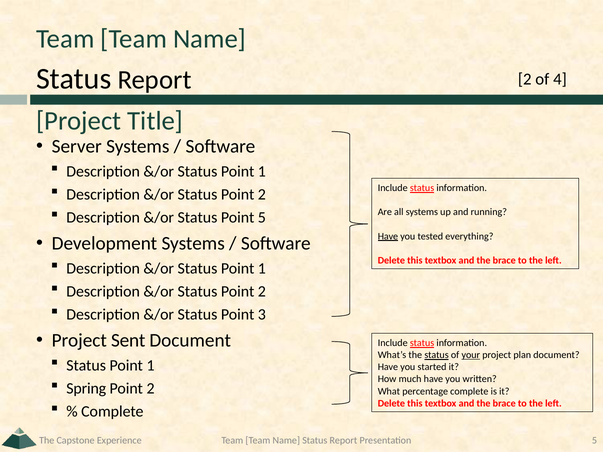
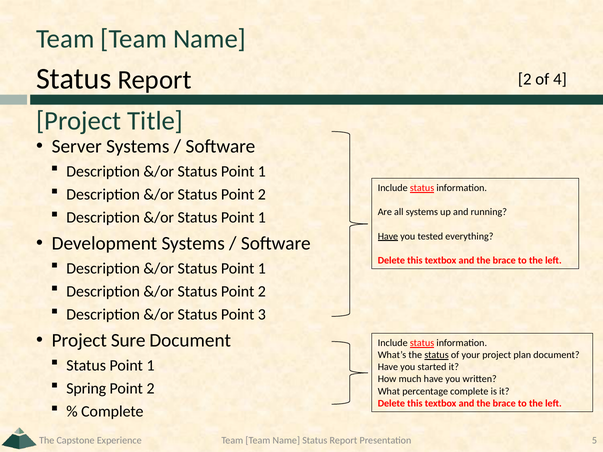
5 at (262, 218): 5 -> 1
Sent: Sent -> Sure
your underline: present -> none
